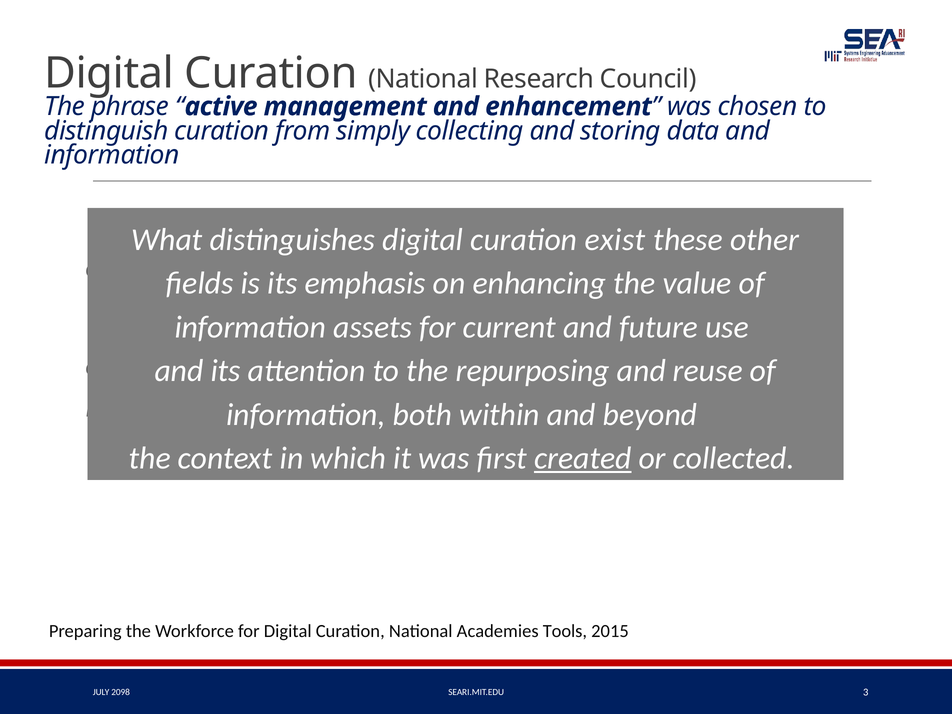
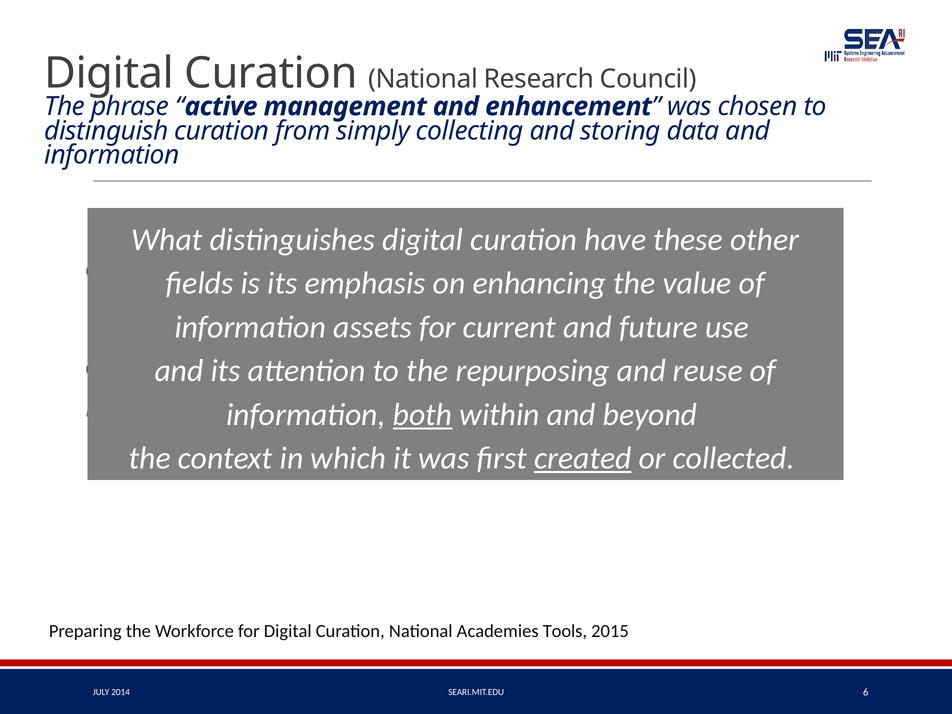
exist at (615, 240): exist -> have
both underline: none -> present
3: 3 -> 6
2098: 2098 -> 2014
